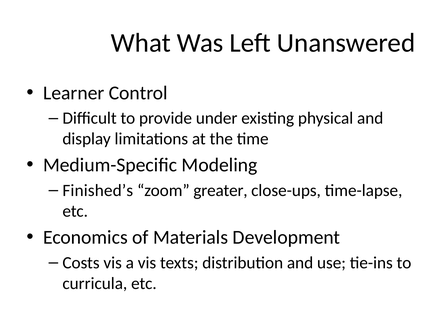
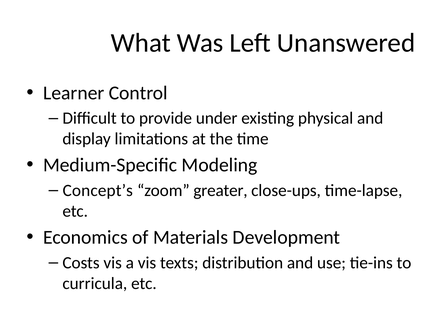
Finished’s: Finished’s -> Concept’s
